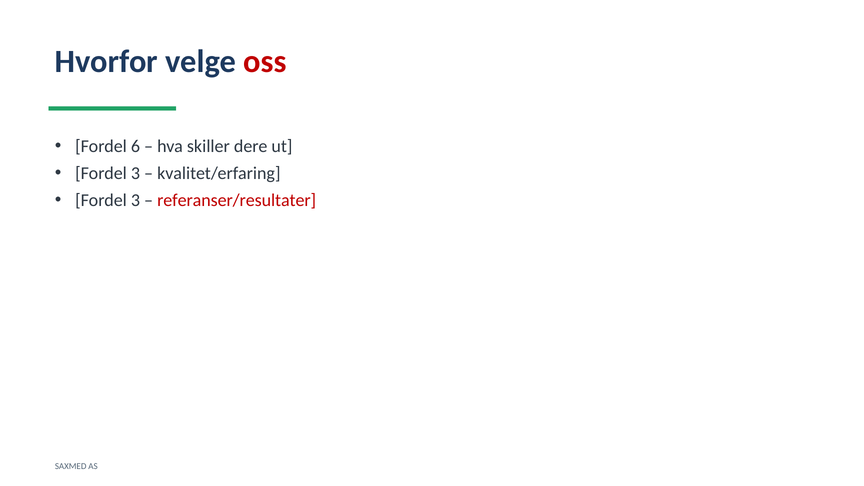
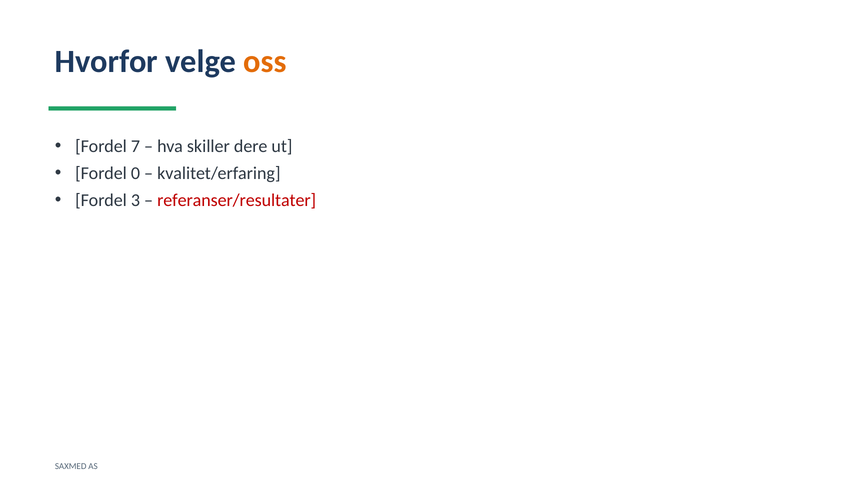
oss colour: red -> orange
6: 6 -> 7
3 at (135, 173): 3 -> 0
